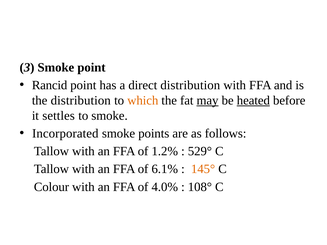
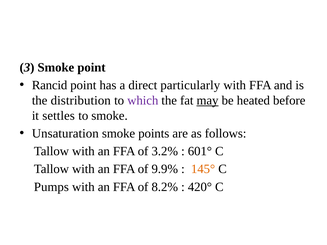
direct distribution: distribution -> particularly
which colour: orange -> purple
heated underline: present -> none
Incorporated: Incorporated -> Unsaturation
1.2%: 1.2% -> 3.2%
529°: 529° -> 601°
6.1%: 6.1% -> 9.9%
Colour: Colour -> Pumps
4.0%: 4.0% -> 8.2%
108°: 108° -> 420°
